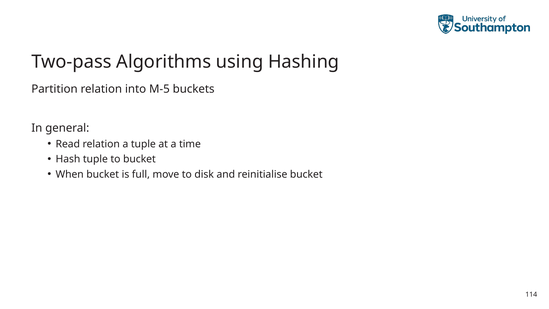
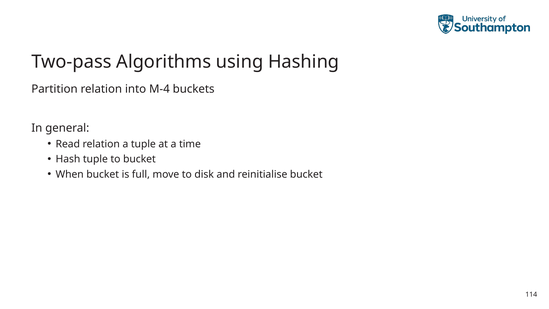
M-5: M-5 -> M-4
